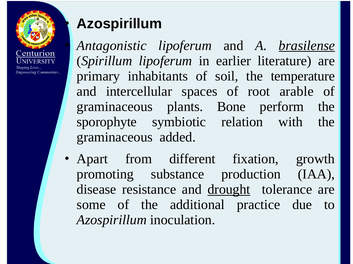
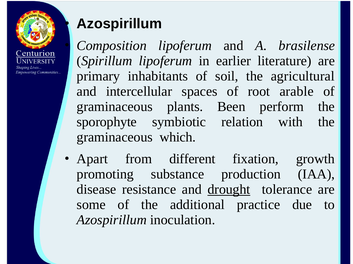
Antagonistic: Antagonistic -> Composition
brasilense underline: present -> none
temperature: temperature -> agricultural
Bone: Bone -> Been
added: added -> which
